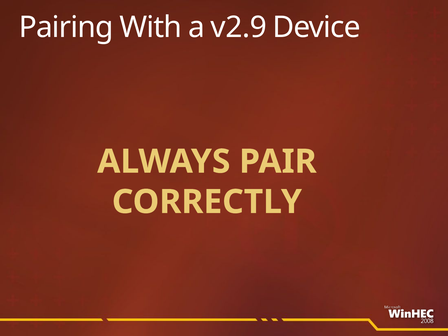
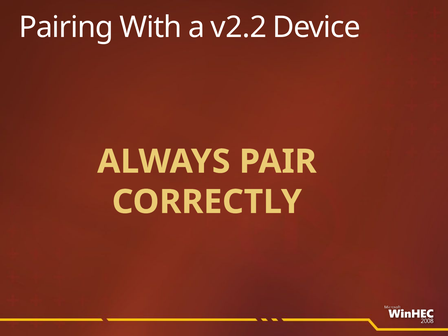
v2.9: v2.9 -> v2.2
